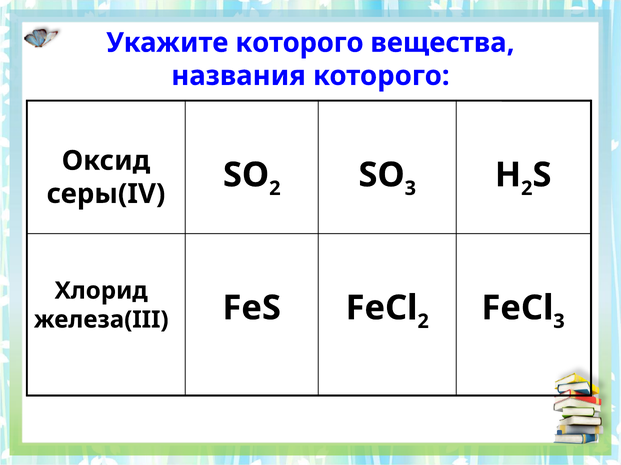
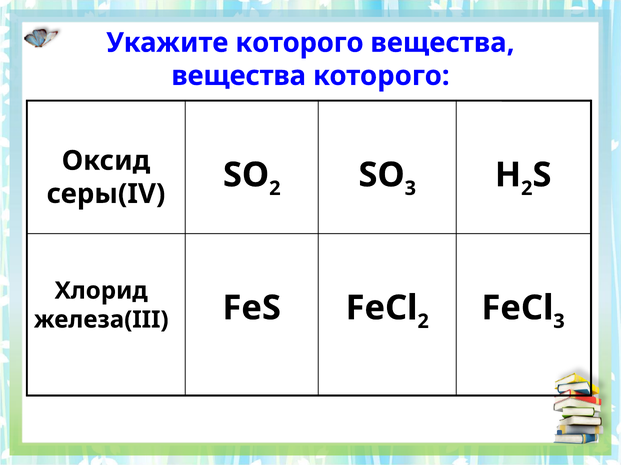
названия at (239, 76): названия -> вещества
